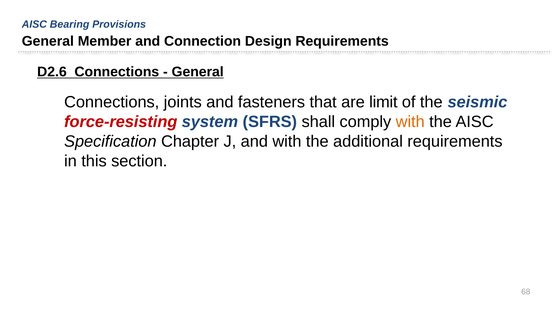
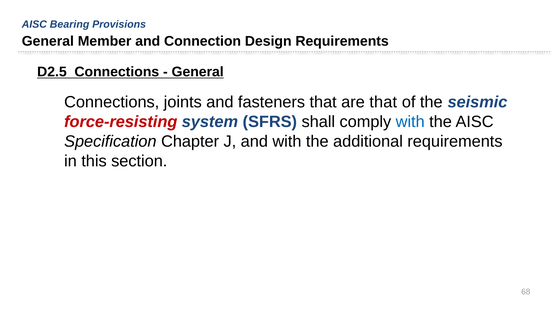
D2.6: D2.6 -> D2.5
are limit: limit -> that
with at (410, 122) colour: orange -> blue
